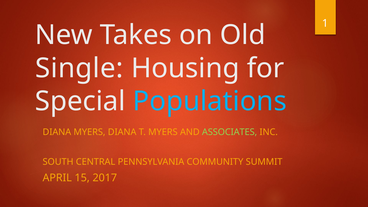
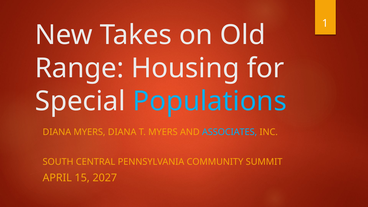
Single: Single -> Range
ASSOCIATES colour: light green -> light blue
2017: 2017 -> 2027
